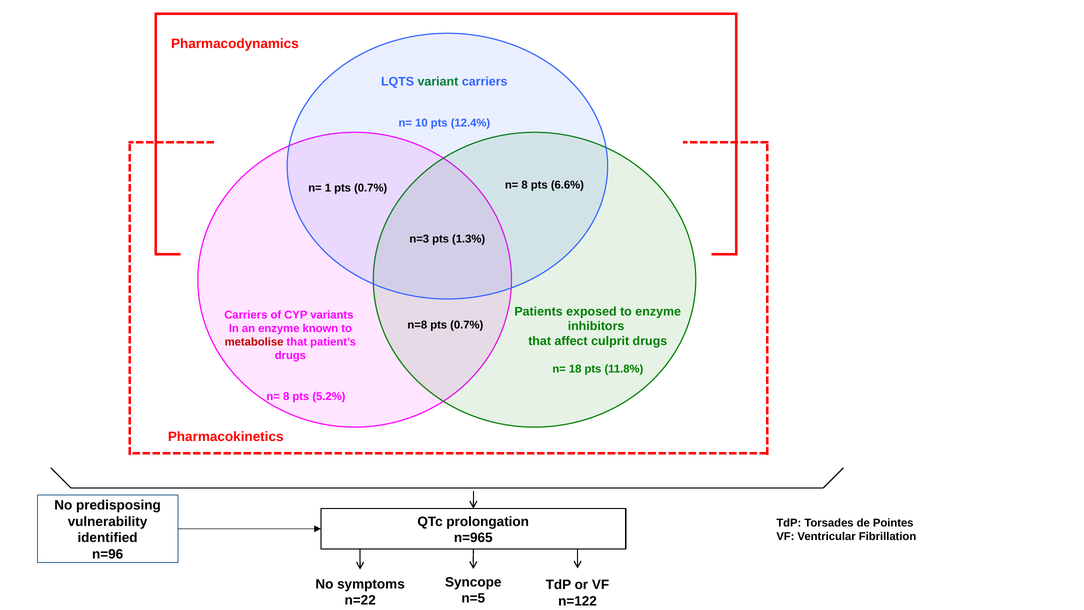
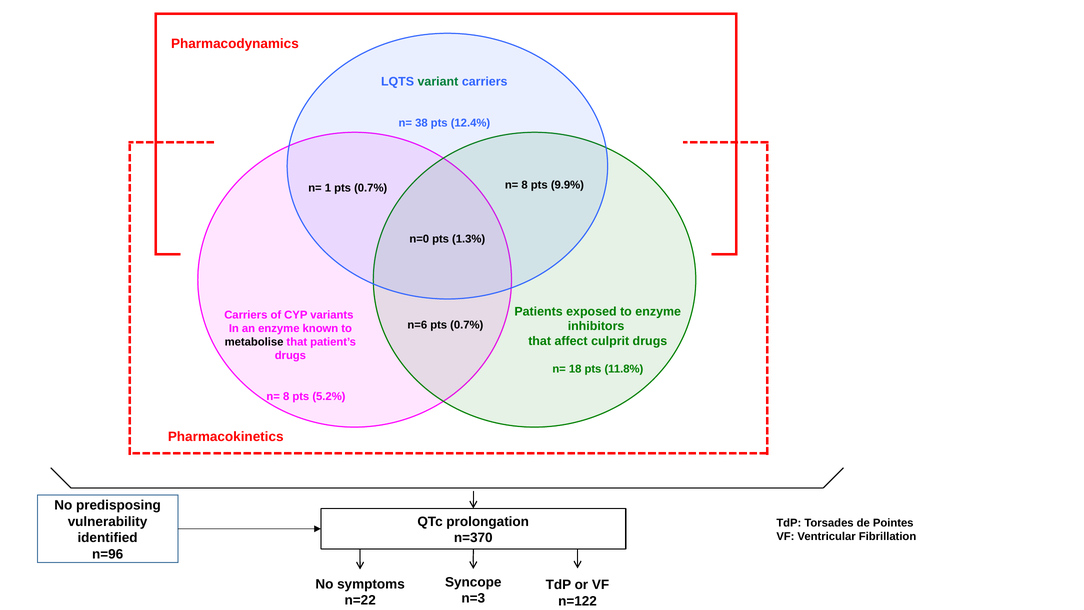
10: 10 -> 38
6.6%: 6.6% -> 9.9%
n=3: n=3 -> n=0
n=8: n=8 -> n=6
metabolise colour: red -> black
n=965: n=965 -> n=370
n=5: n=5 -> n=3
